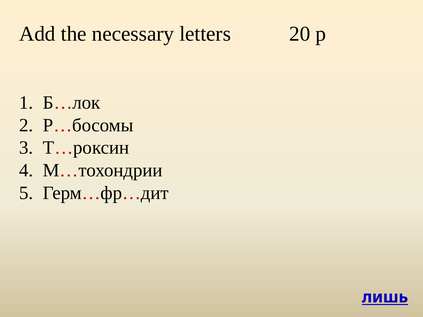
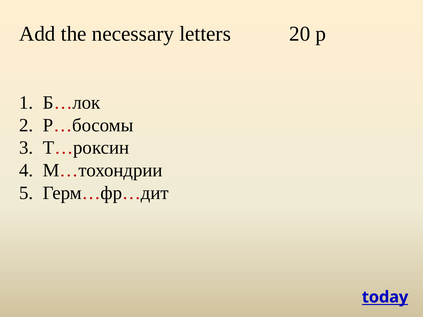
лишь: лишь -> today
